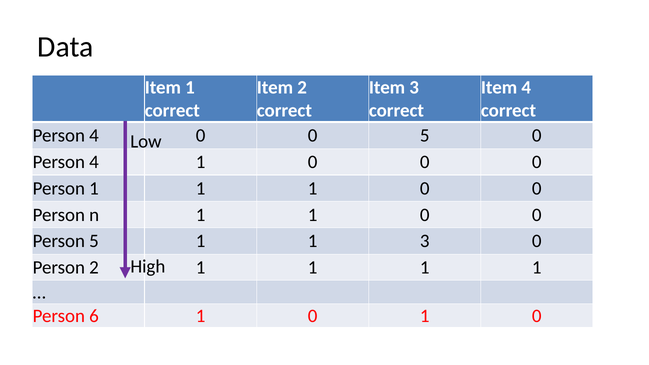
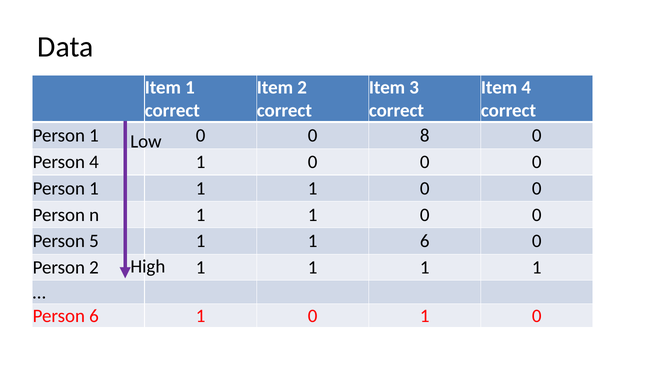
4 at (94, 136): 4 -> 1
0 5: 5 -> 8
1 3: 3 -> 6
